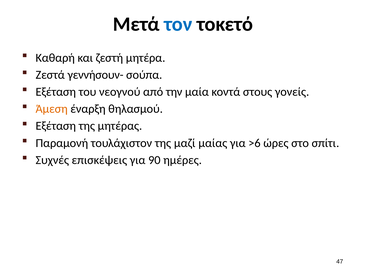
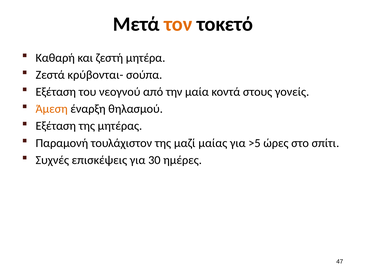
τον colour: blue -> orange
γεννήσουν-: γεννήσουν- -> κρύβονται-
>6: >6 -> >5
90: 90 -> 30
